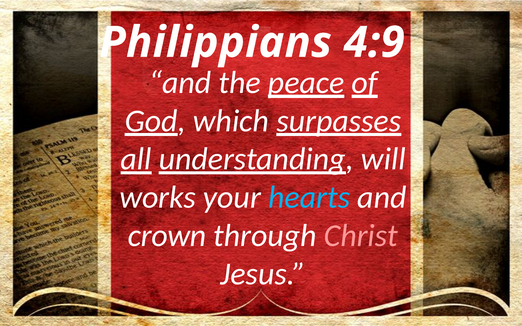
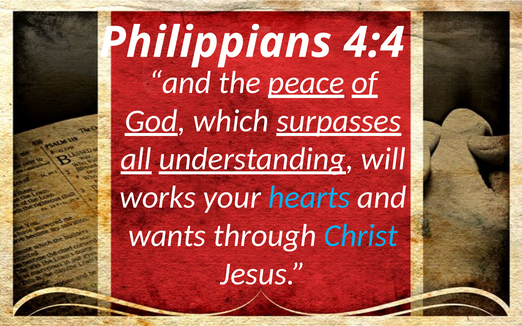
4:9: 4:9 -> 4:4
crown: crown -> wants
Christ colour: pink -> light blue
